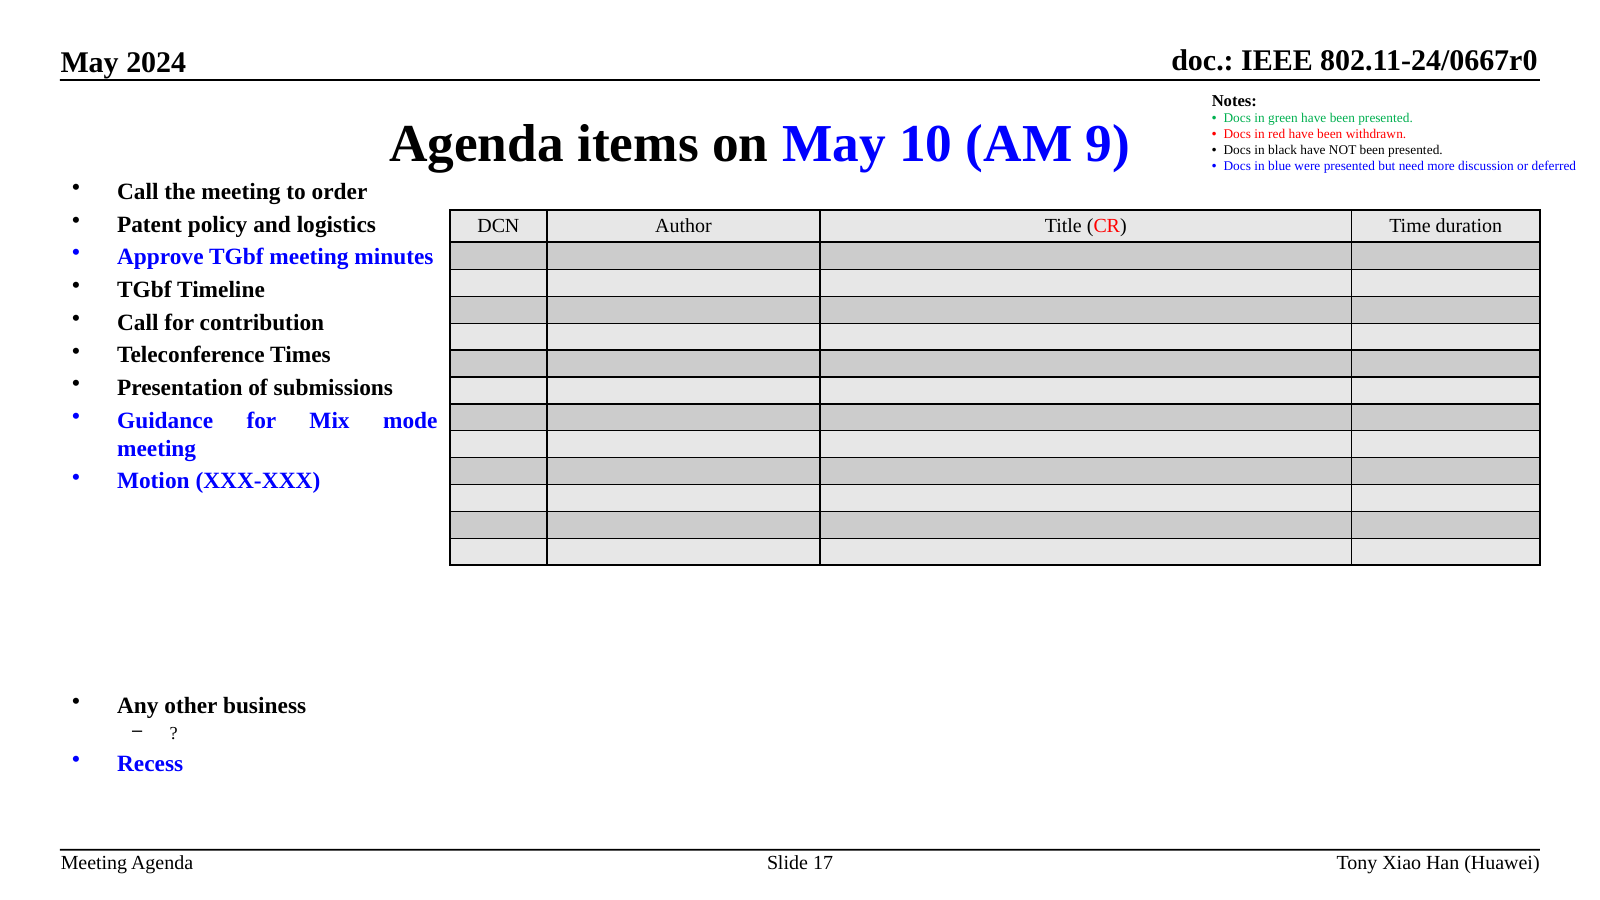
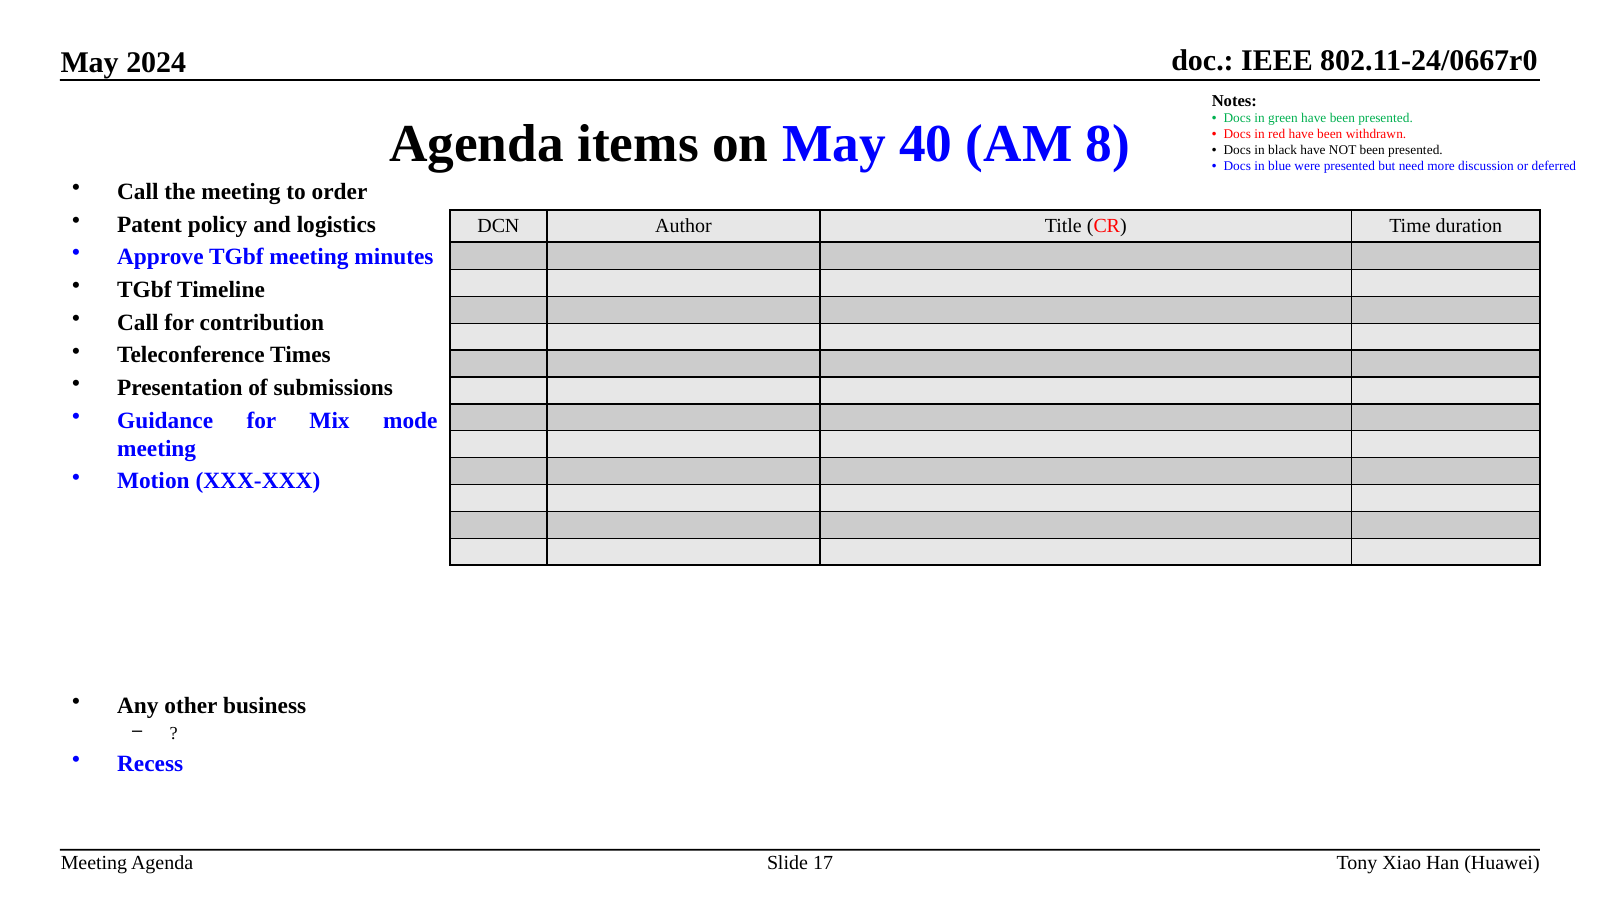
10: 10 -> 40
9: 9 -> 8
